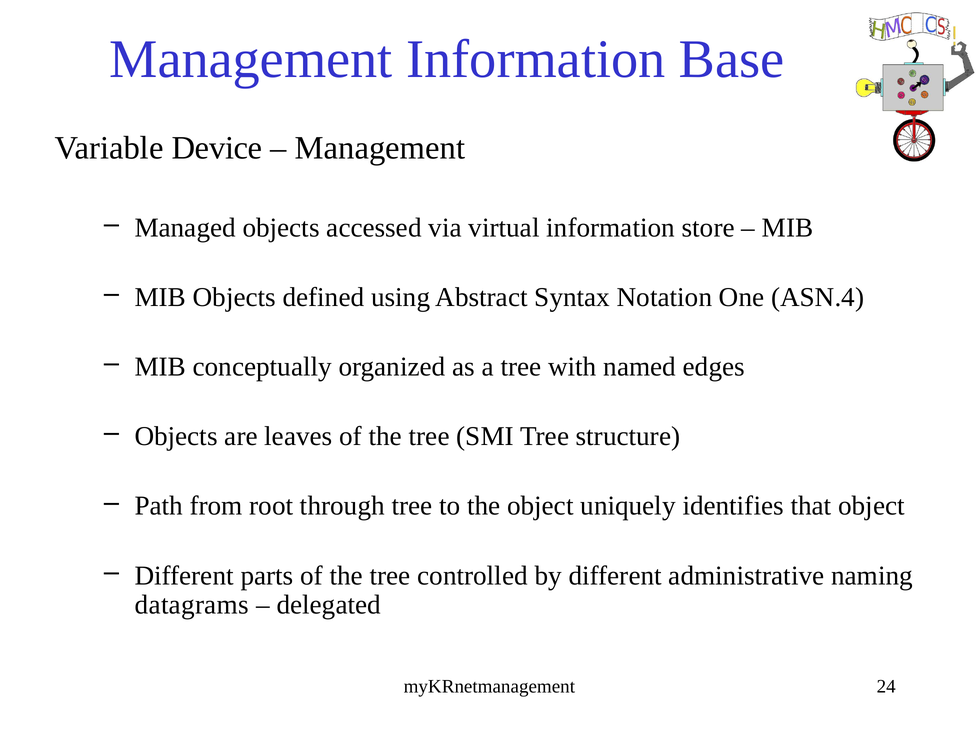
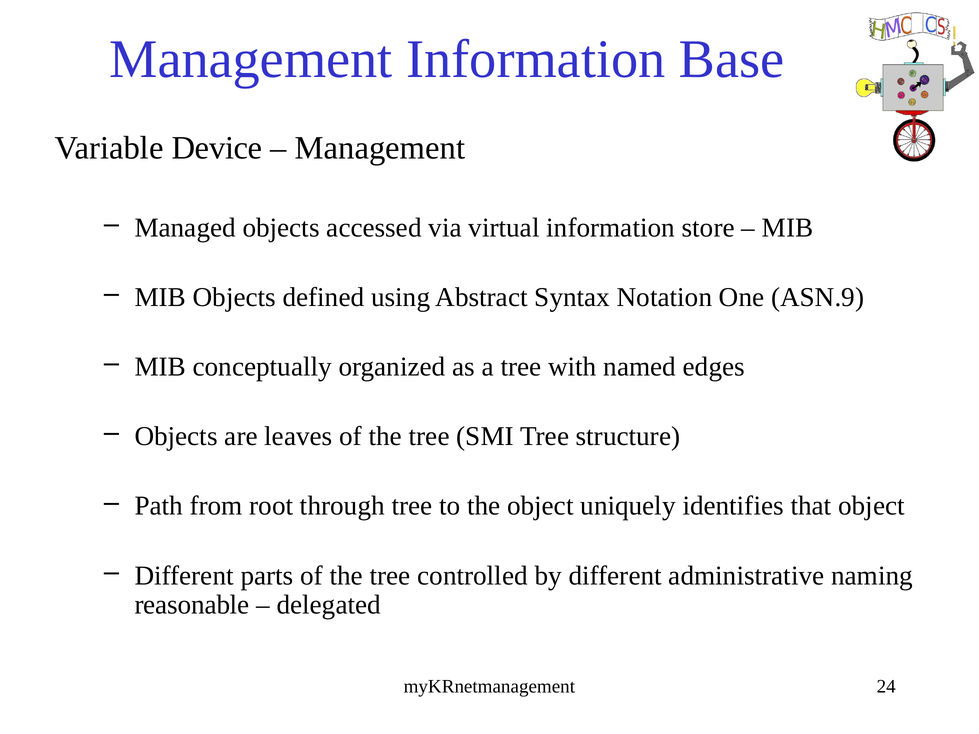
ASN.4: ASN.4 -> ASN.9
datagrams: datagrams -> reasonable
